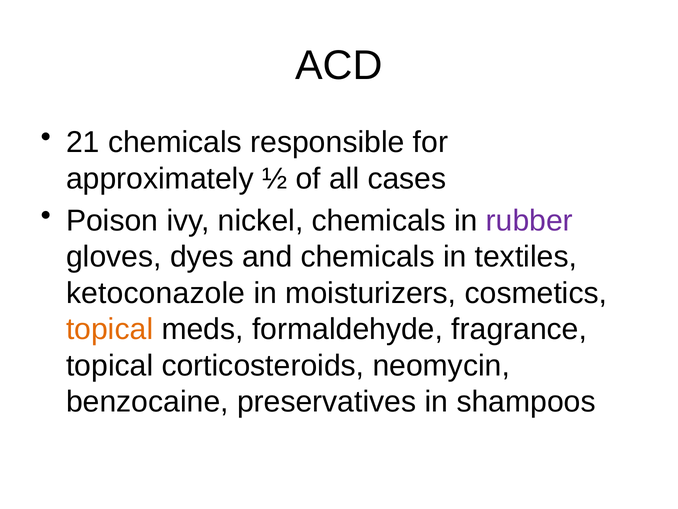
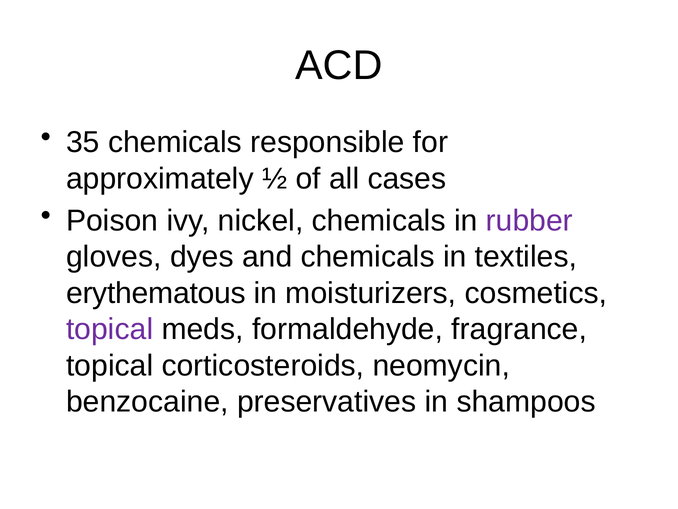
21: 21 -> 35
ketoconazole: ketoconazole -> erythematous
topical at (110, 329) colour: orange -> purple
